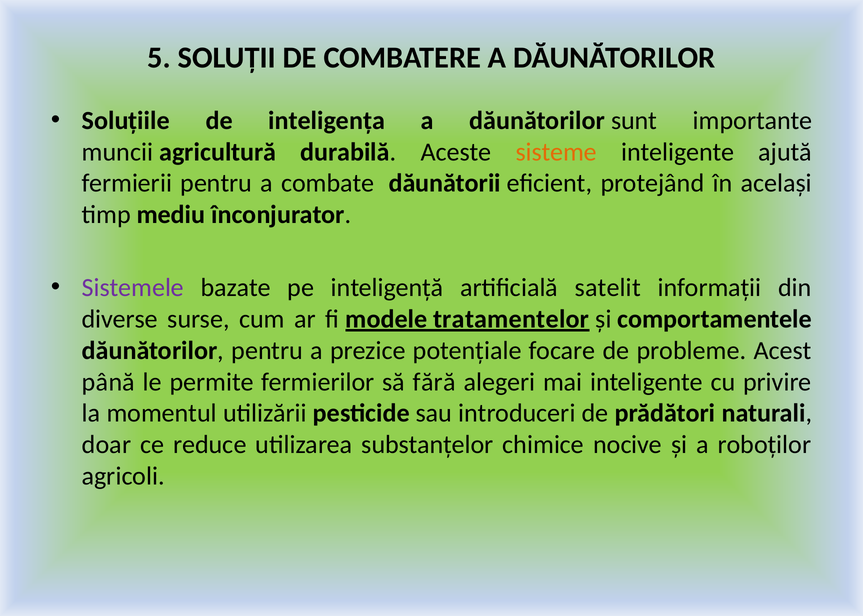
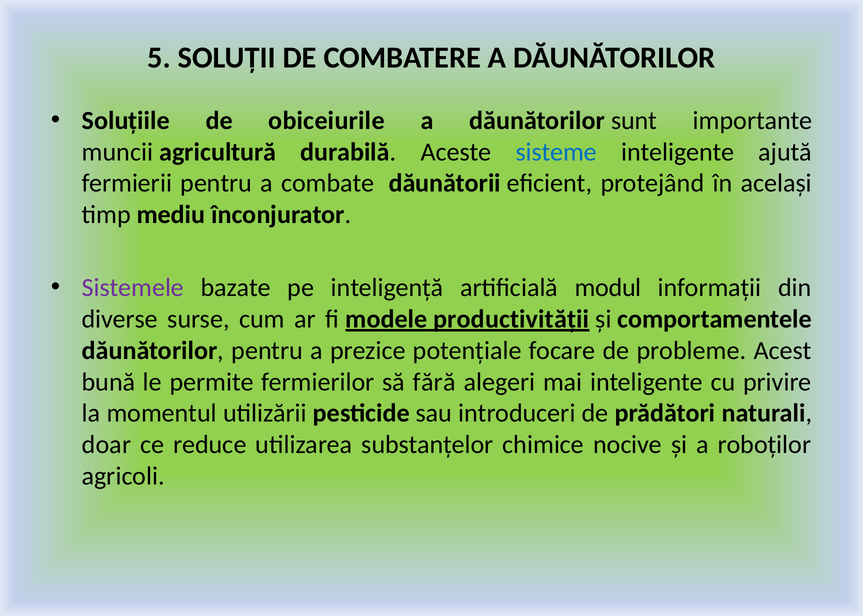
inteligența: inteligența -> obiceiurile
sisteme colour: orange -> blue
satelit: satelit -> modul
tratamentelor: tratamentelor -> productivității
până: până -> bună
